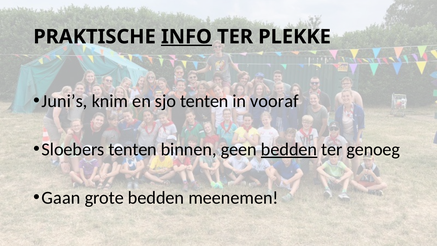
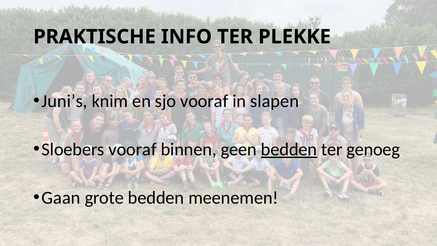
INFO underline: present -> none
sjo tenten: tenten -> vooraf
vooraf: vooraf -> slapen
Sloebers tenten: tenten -> vooraf
